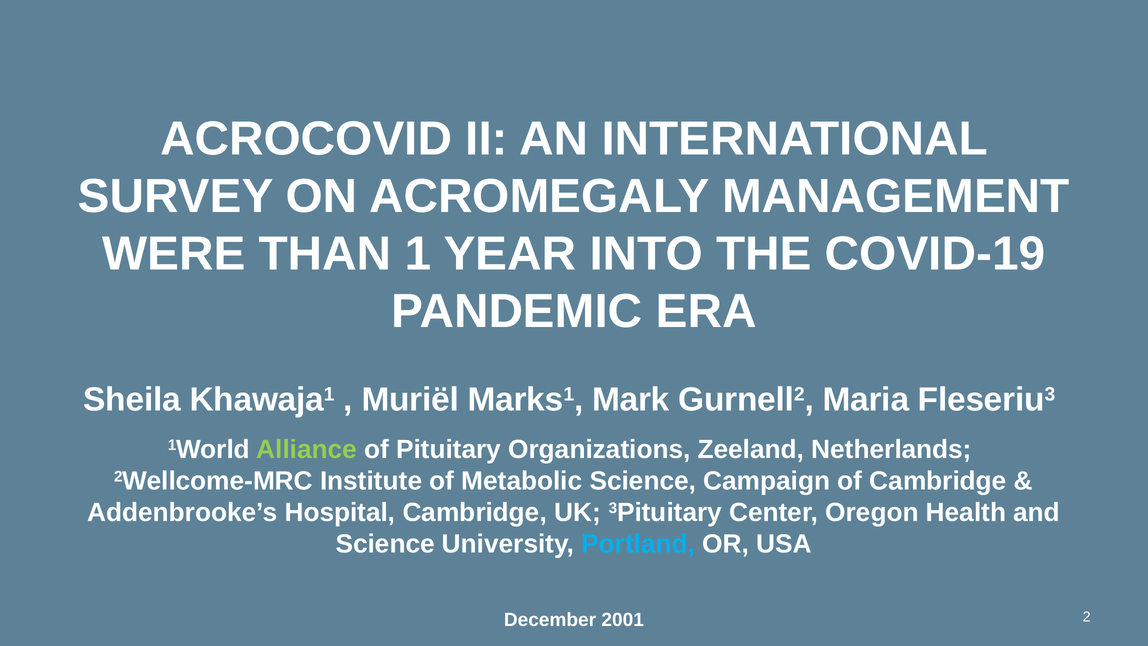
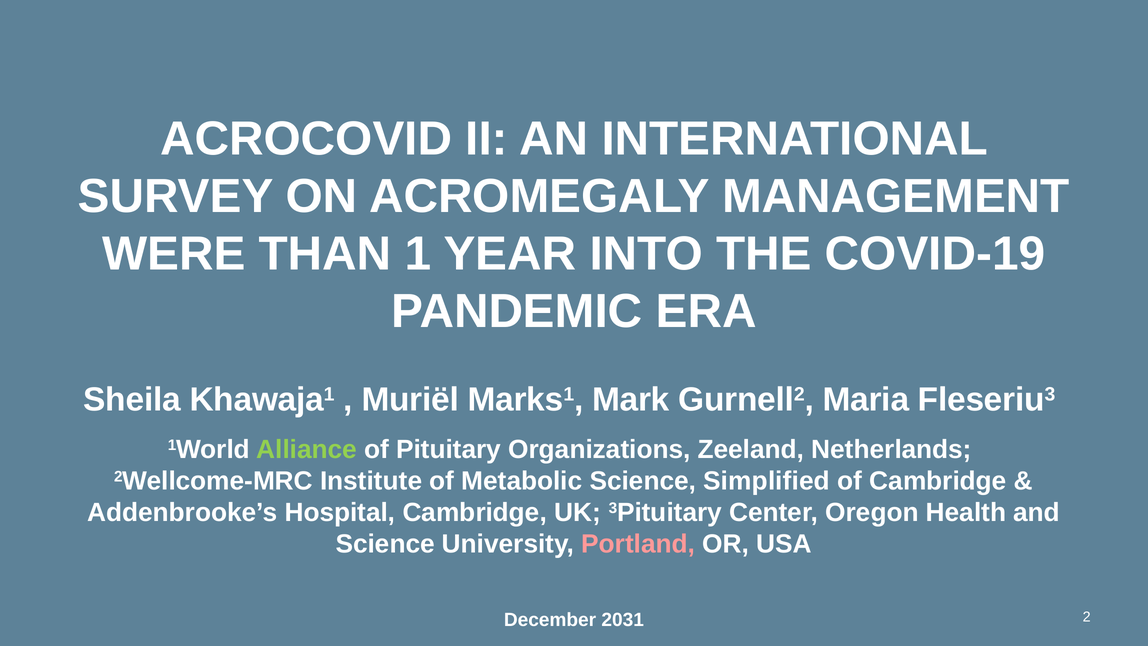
Campaign: Campaign -> Simplified
Portland colour: light blue -> pink
2001: 2001 -> 2031
